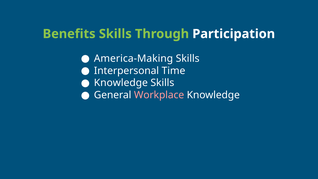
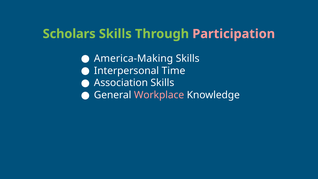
Benefits: Benefits -> Scholars
Participation colour: white -> pink
Knowledge at (121, 83): Knowledge -> Association
